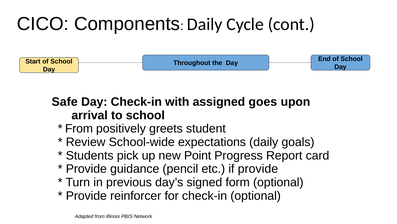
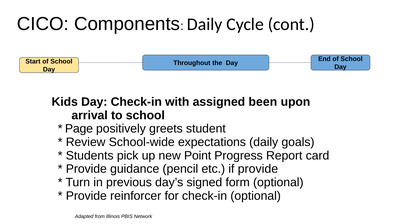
Safe: Safe -> Kids
goes: goes -> been
From at (79, 128): From -> Page
